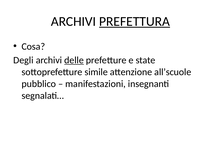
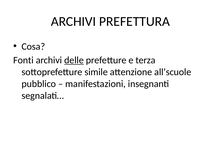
PREFETTURA underline: present -> none
Degli: Degli -> Fonti
state: state -> terza
